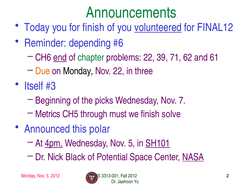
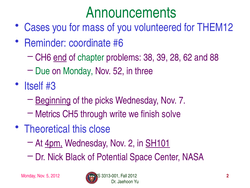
Today: Today -> Cases
for finish: finish -> mass
volunteered underline: present -> none
FINAL12: FINAL12 -> THEM12
depending: depending -> coordinate
problems 22: 22 -> 38
71: 71 -> 28
61: 61 -> 88
Due colour: orange -> green
Monday at (78, 71) colour: black -> green
Nov 22: 22 -> 52
Beginning underline: none -> present
must: must -> write
Announced: Announced -> Theoretical
polar: polar -> close
Wednesday Nov 5: 5 -> 2
NASA underline: present -> none
